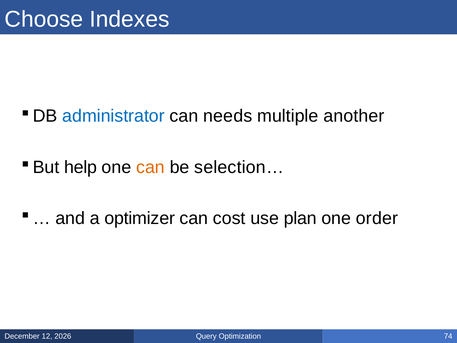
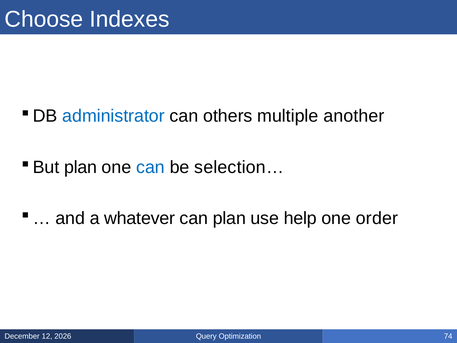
needs: needs -> others
help at (81, 167): help -> plan
can at (150, 167) colour: orange -> blue
optimizer: optimizer -> whatever
can cost: cost -> plan
plan: plan -> help
